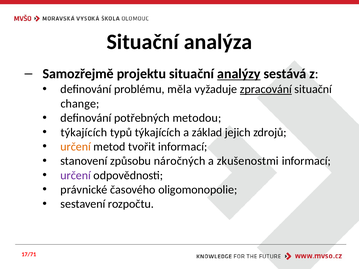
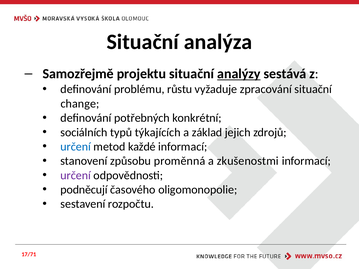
měla: měla -> růstu
zpracování underline: present -> none
metodou: metodou -> konkrétní
týkajících at (84, 132): týkajících -> sociálních
určení at (76, 147) colour: orange -> blue
tvořit: tvořit -> každé
náročných: náročných -> proměnná
právnické: právnické -> podněcují
